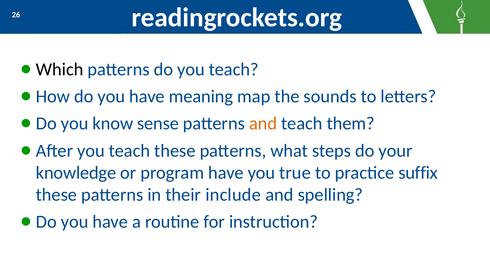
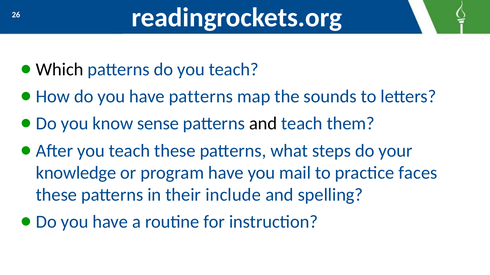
have meaning: meaning -> patterns
and at (263, 124) colour: orange -> black
true: true -> mail
suffix: suffix -> faces
